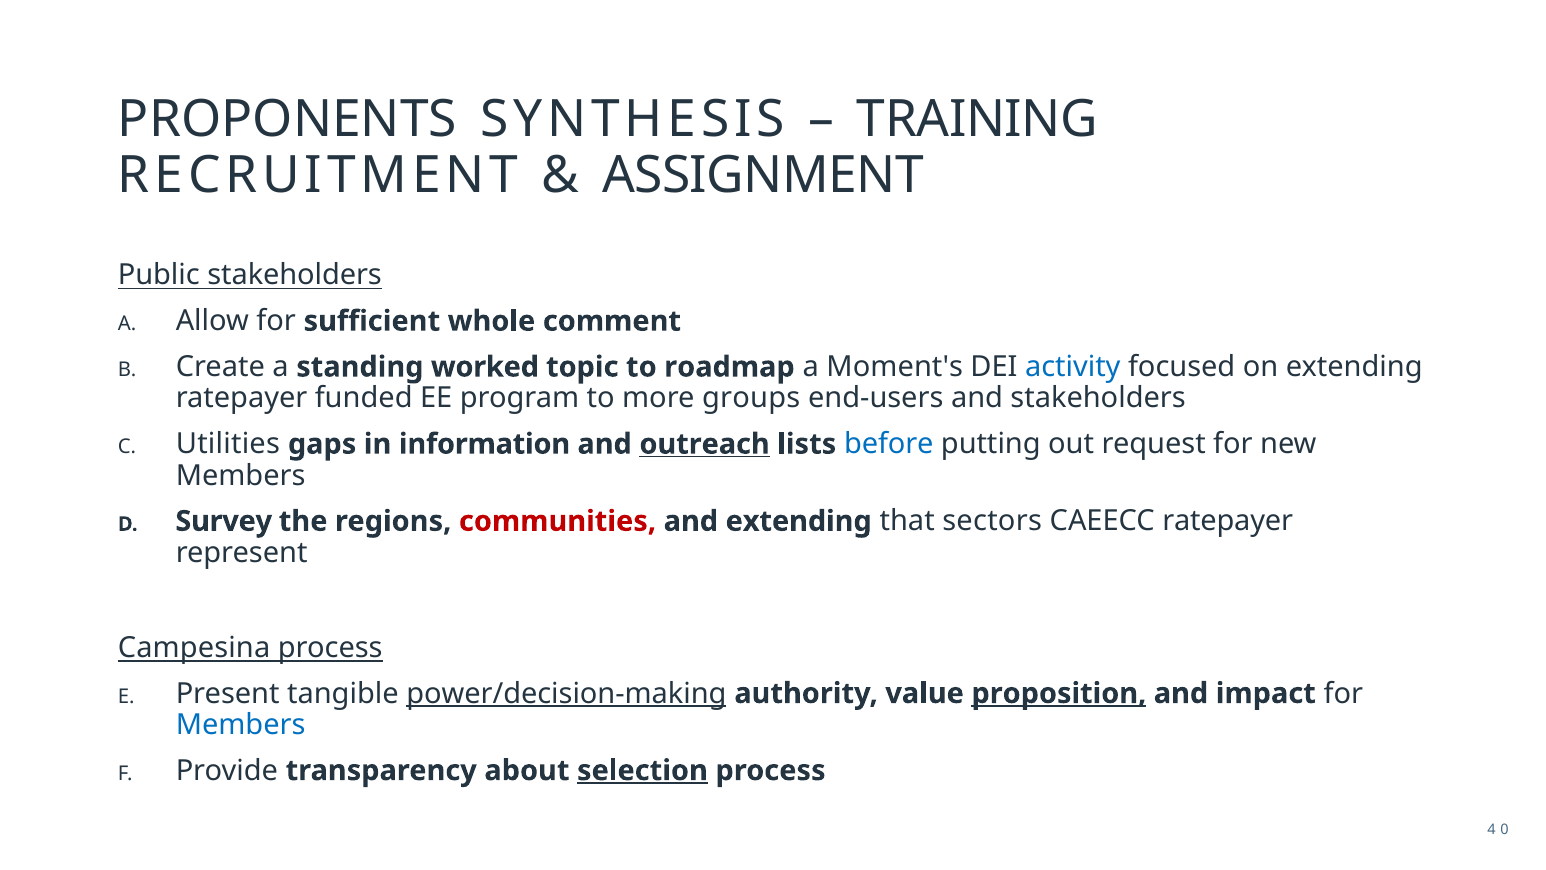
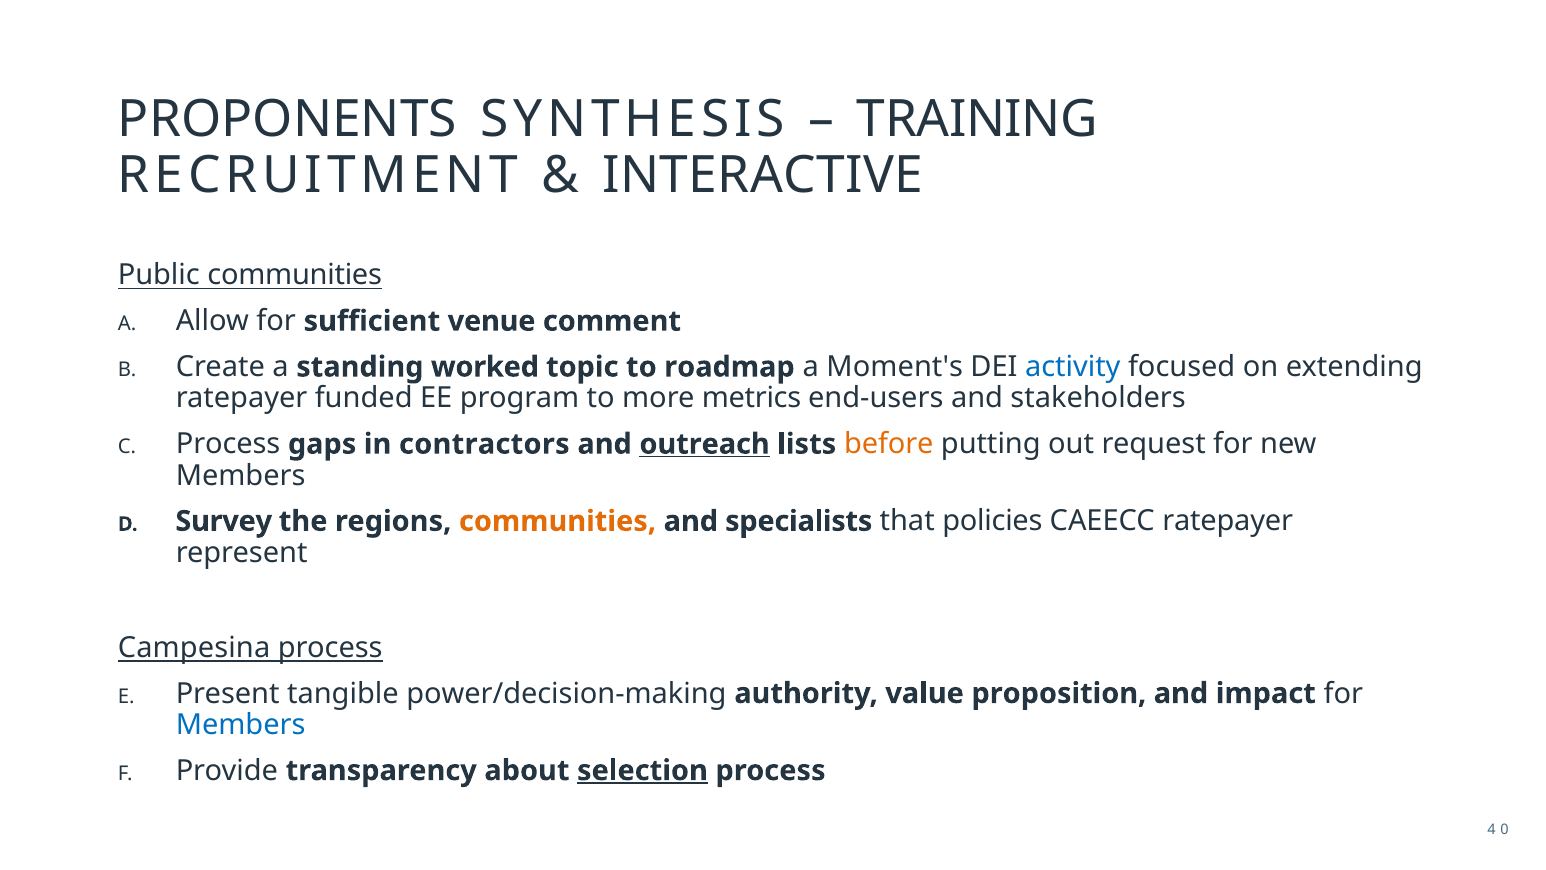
ASSIGNMENT: ASSIGNMENT -> INTERACTIVE
Public stakeholders: stakeholders -> communities
whole: whole -> venue
groups: groups -> metrics
Utilities at (228, 444): Utilities -> Process
information: information -> contractors
before colour: blue -> orange
communities at (557, 521) colour: red -> orange
and extending: extending -> specialists
sectors: sectors -> policies
power/decision-making underline: present -> none
proposition underline: present -> none
